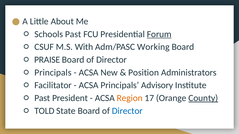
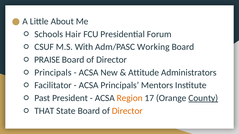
Schools Past: Past -> Hair
Forum underline: present -> none
Position: Position -> Attitude
Advisory: Advisory -> Mentors
TOLD: TOLD -> THAT
Director at (127, 111) colour: blue -> orange
